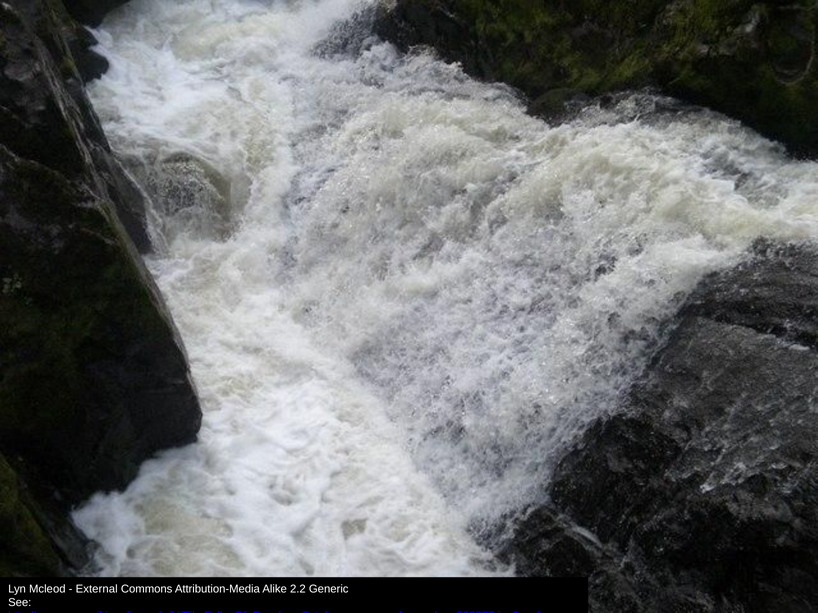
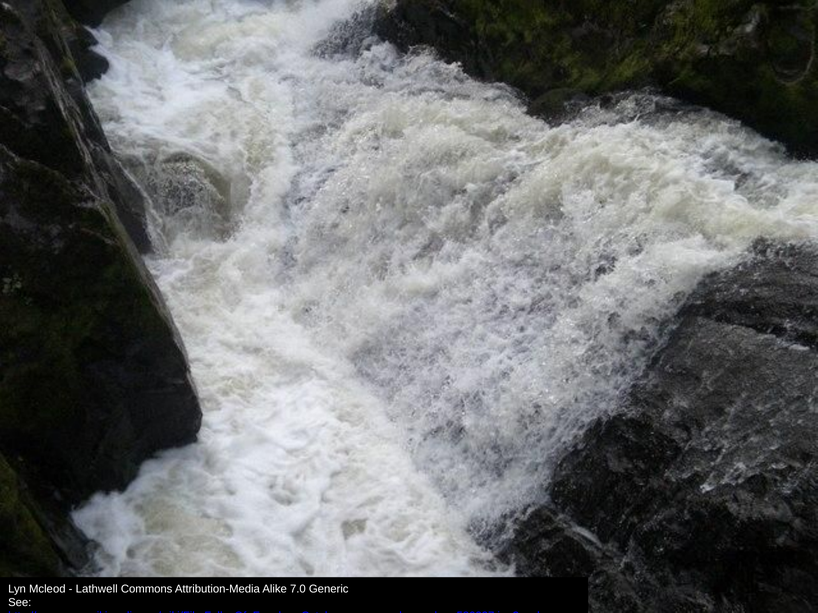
External: External -> Lathwell
2.2: 2.2 -> 7.0
